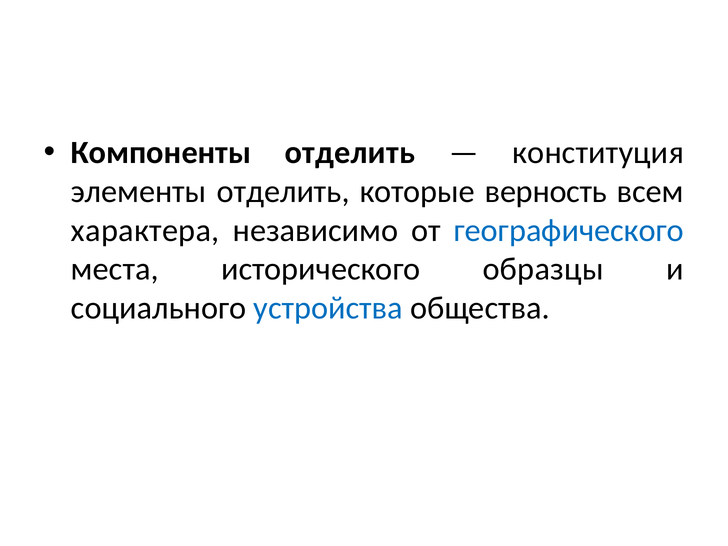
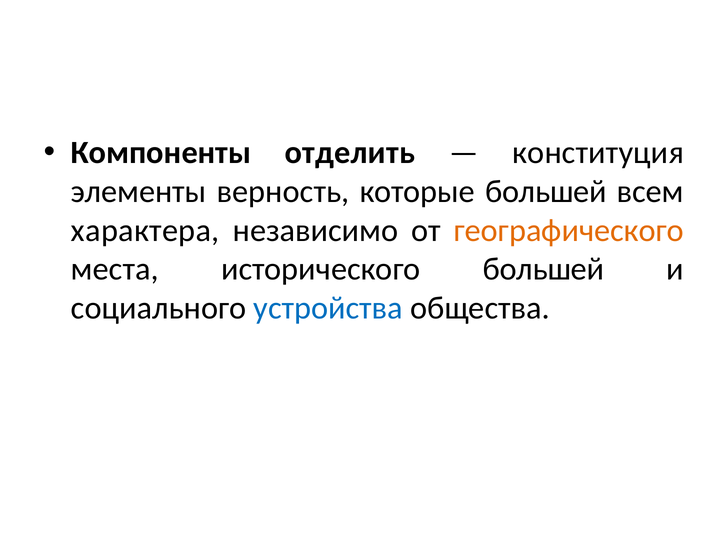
элементы отделить: отделить -> верность
которые верность: верность -> большей
географического colour: blue -> orange
исторического образцы: образцы -> большей
